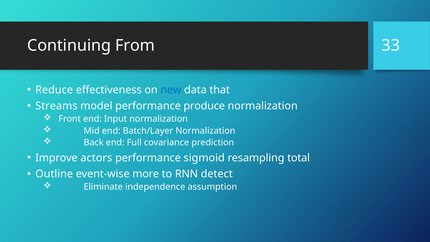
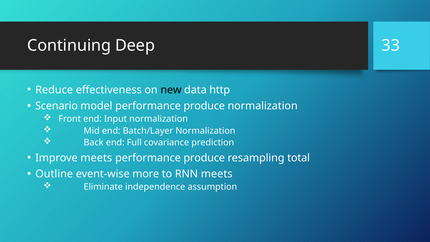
From: From -> Deep
new colour: blue -> black
that: that -> http
Streams: Streams -> Scenario
Improve actors: actors -> meets
sigmoid at (204, 158): sigmoid -> produce
RNN detect: detect -> meets
